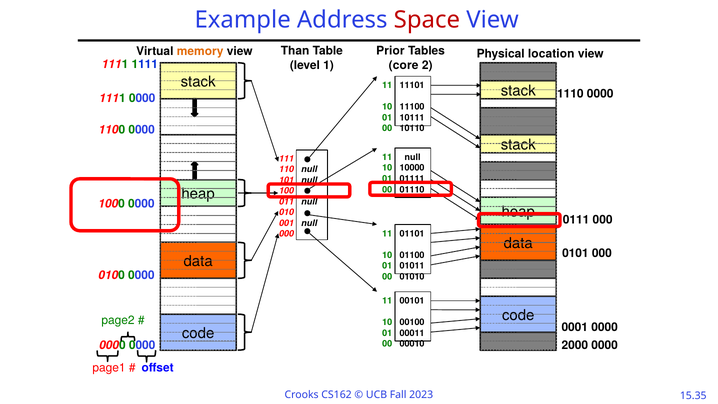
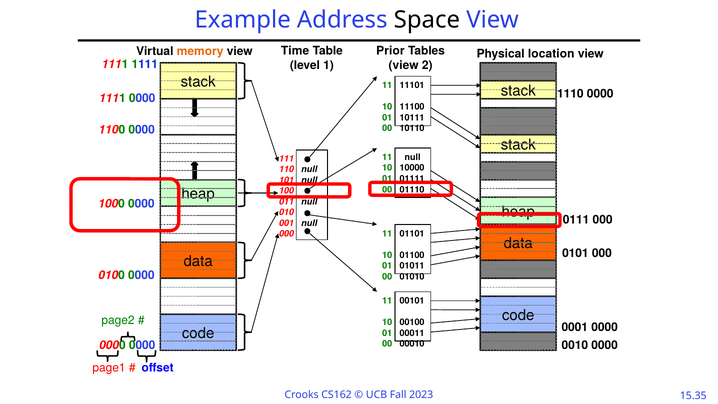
Space colour: red -> black
Than: Than -> Time
core at (404, 65): core -> view
2000: 2000 -> 0010
